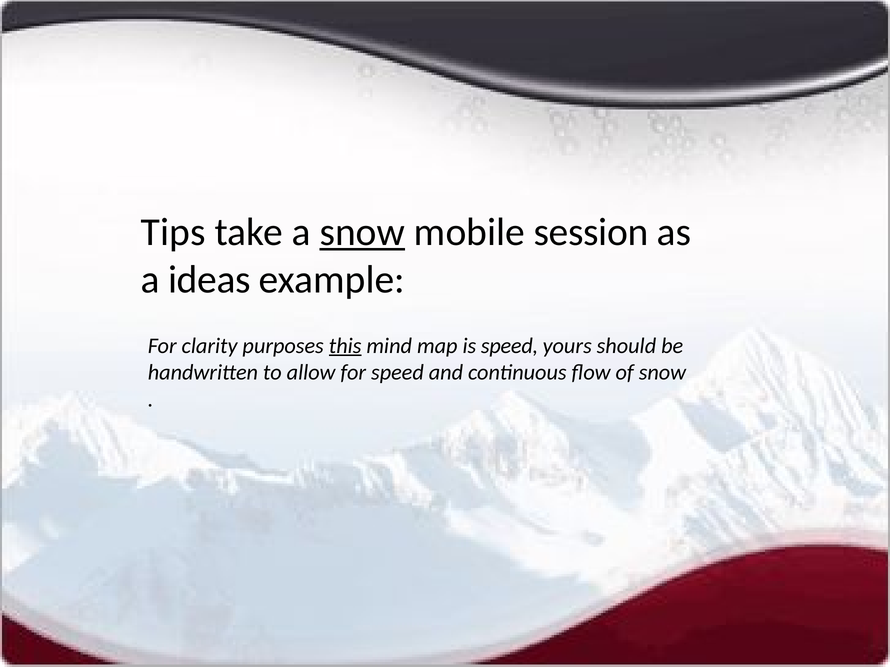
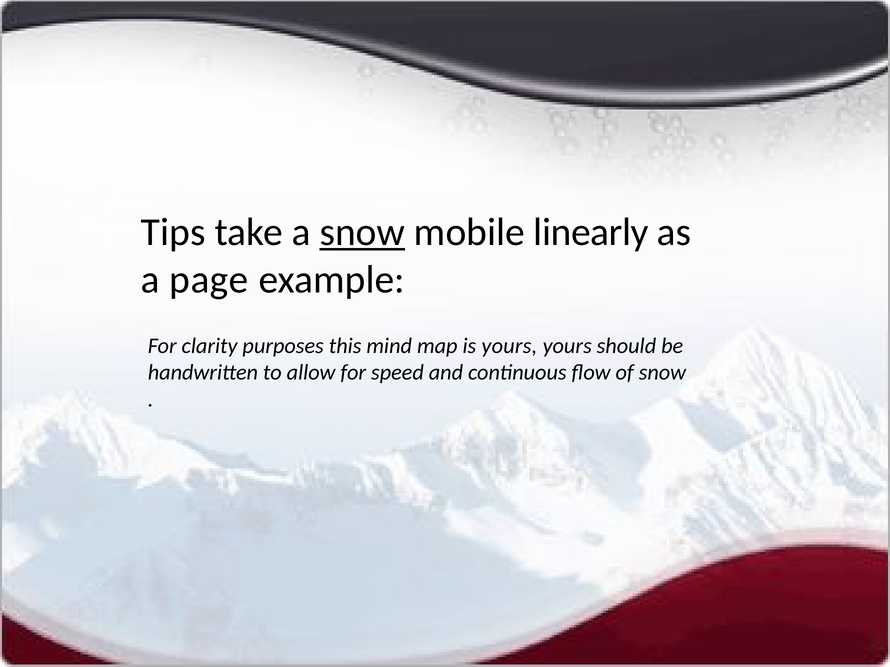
session: session -> linearly
ideas: ideas -> page
this underline: present -> none
is speed: speed -> yours
